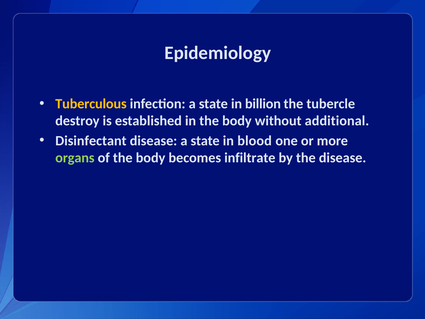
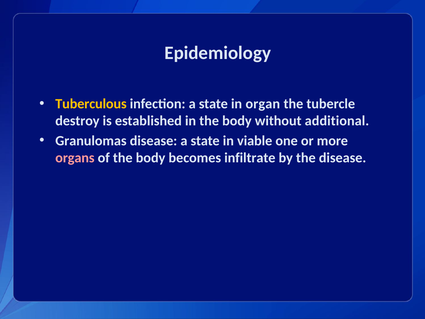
billion: billion -> organ
Disinfectant: Disinfectant -> Granulomas
blood: blood -> viable
organs colour: light green -> pink
